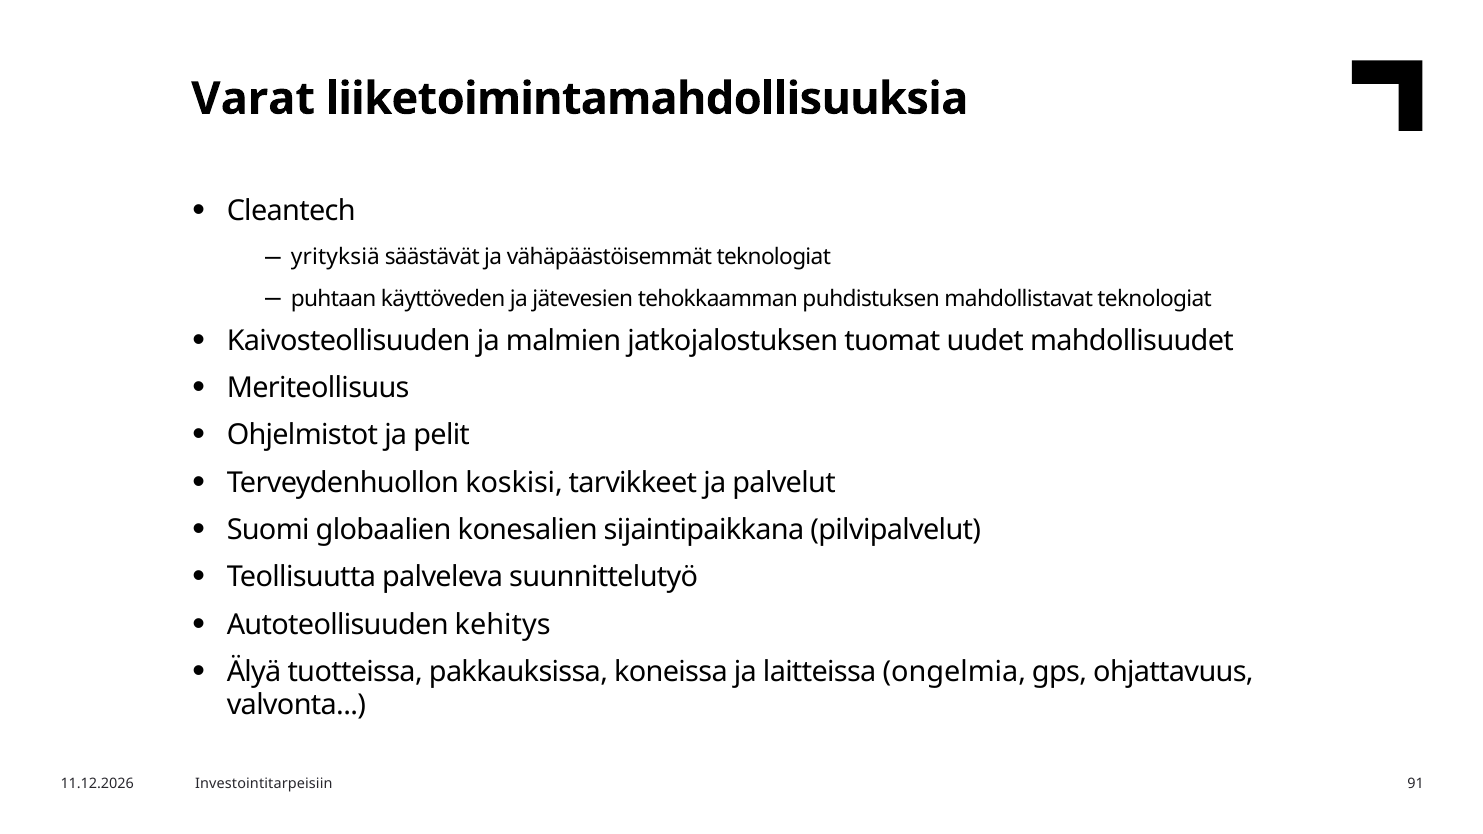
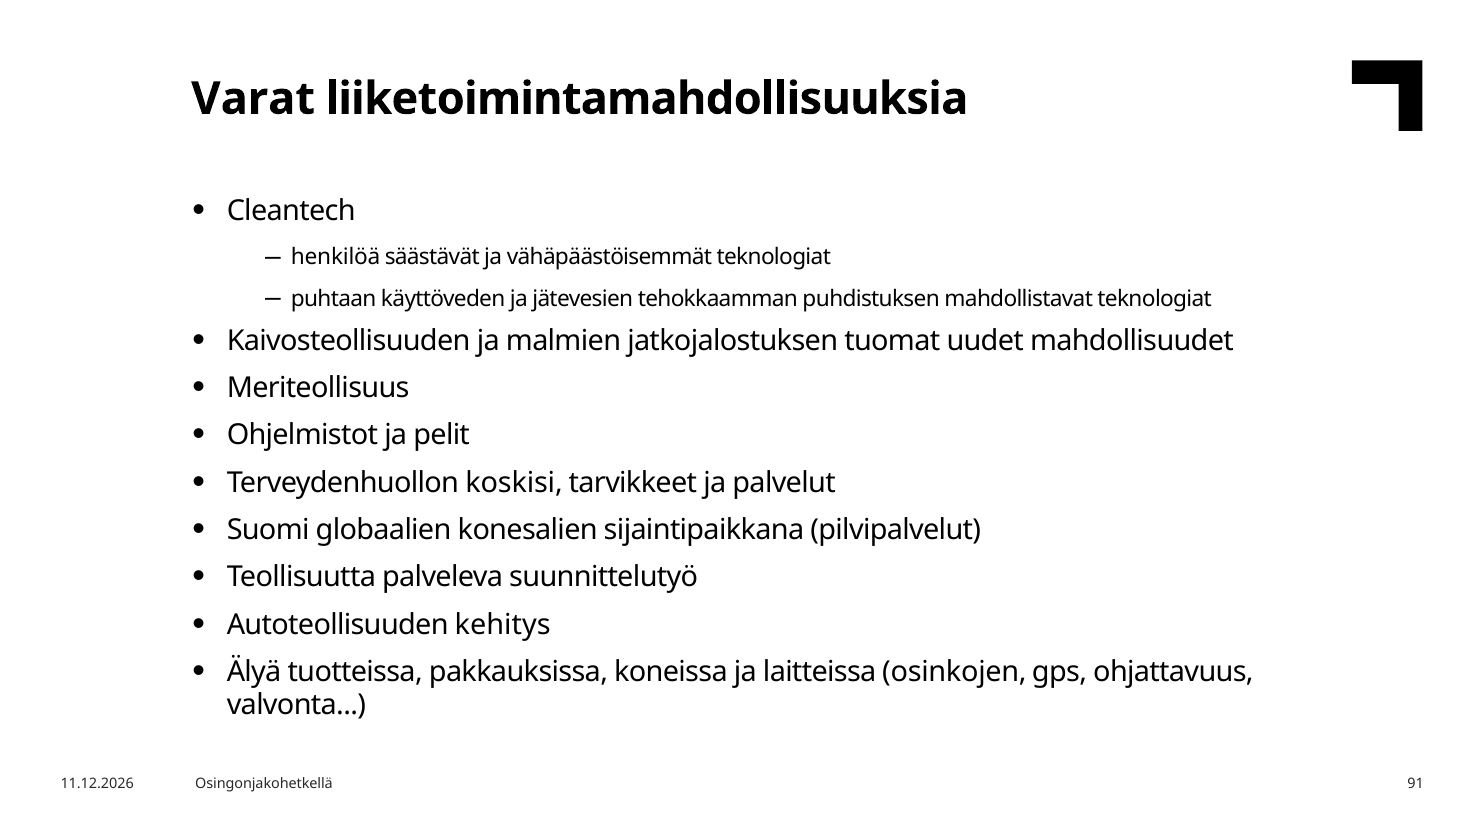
yrityksiä: yrityksiä -> henkilöä
ongelmia: ongelmia -> osinkojen
Investointitarpeisiin: Investointitarpeisiin -> Osingonjakohetkellä
